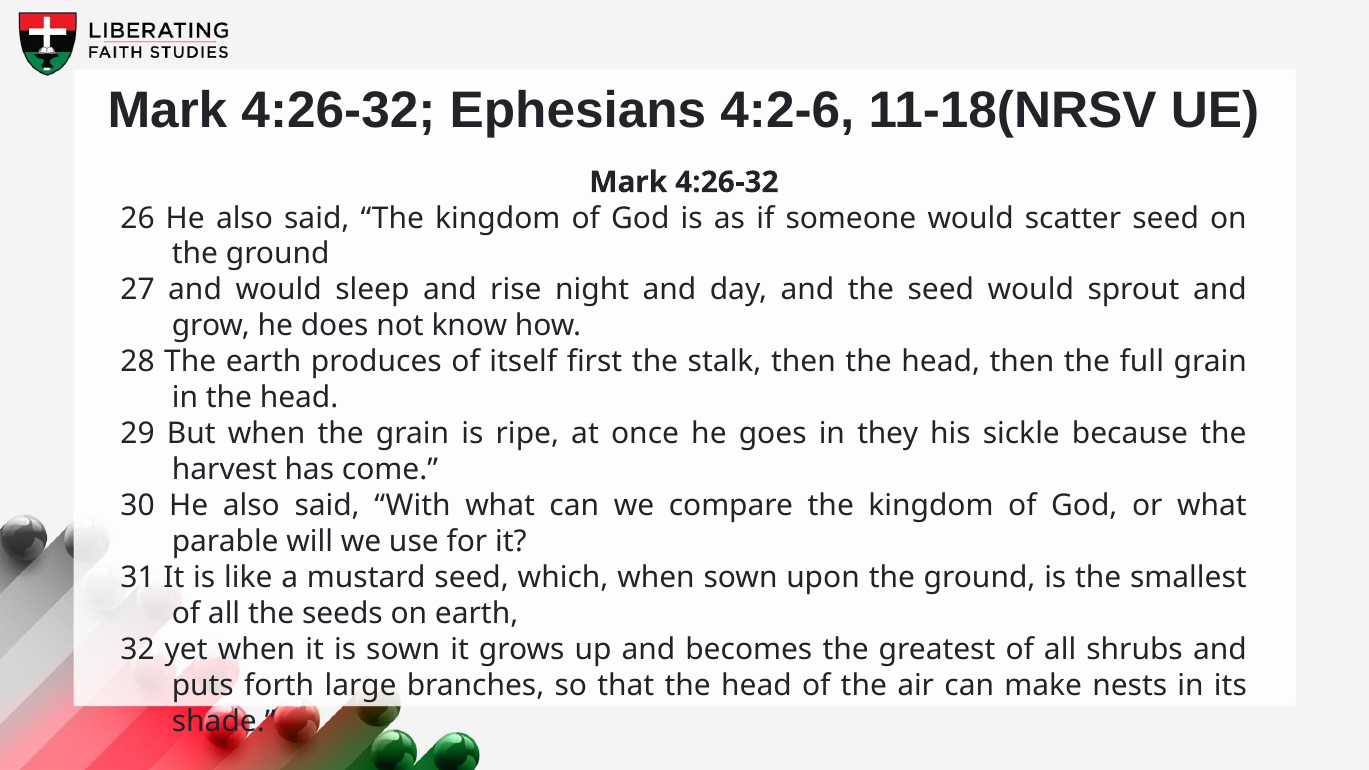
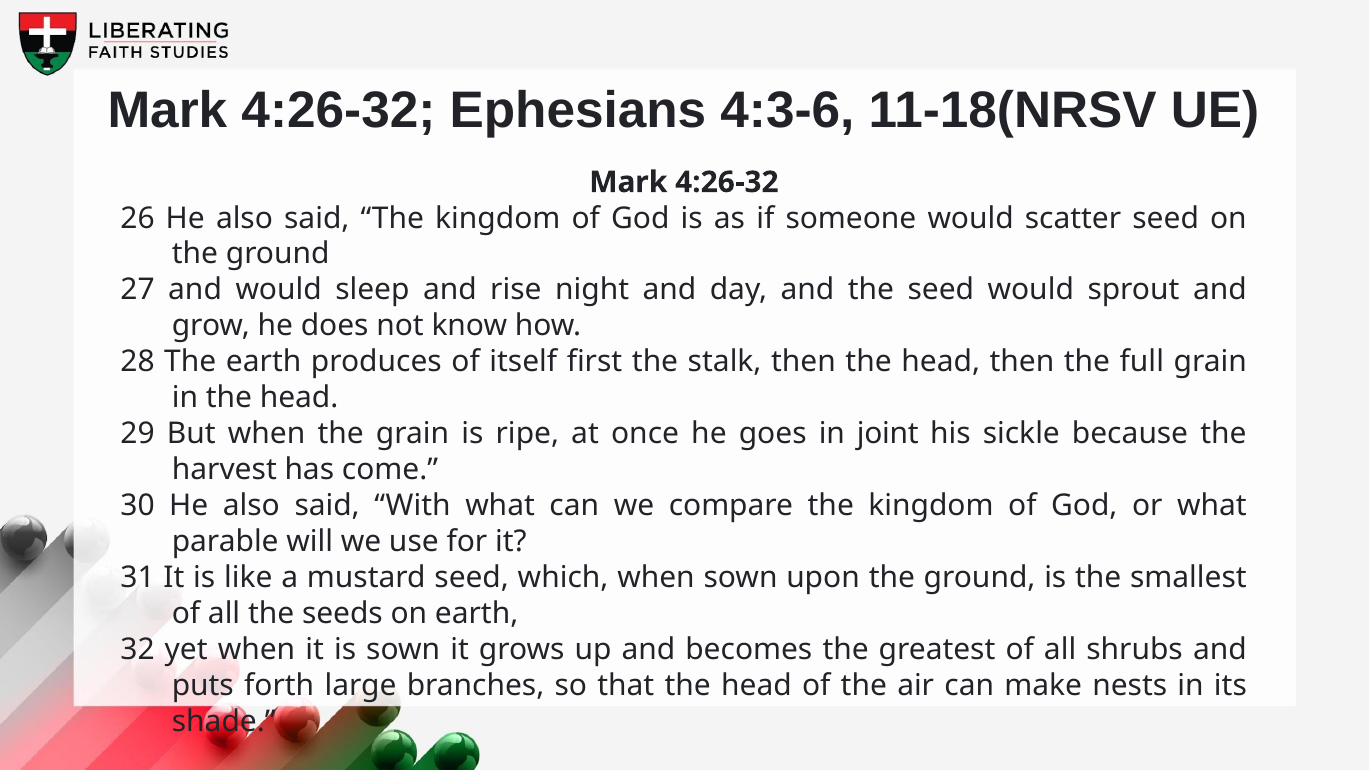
4:2-6: 4:2-6 -> 4:3-6
they: they -> joint
